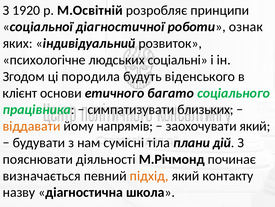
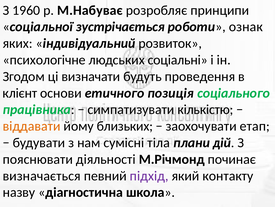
1920: 1920 -> 1960
М.Освітній: М.Освітній -> М.Набуває
діагностичної: діагностичної -> зустрічається
породила: породила -> визначати
віденського: віденського -> проведення
багато: багато -> позиція
близьких: близьких -> кількістю
напрямів: напрямів -> близьких
заохочувати який: який -> етап
підхід colour: orange -> purple
